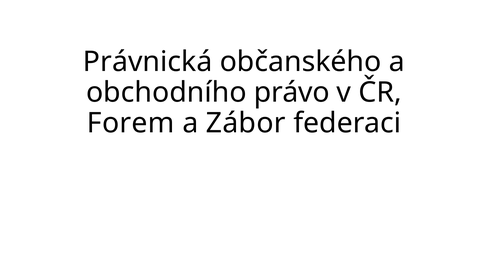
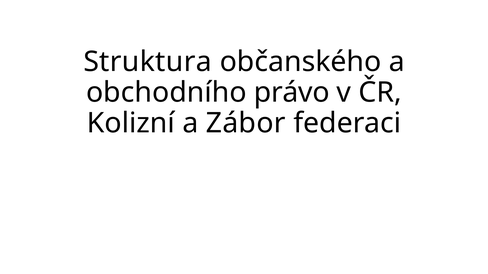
Právnická: Právnická -> Struktura
Forem: Forem -> Kolizní
